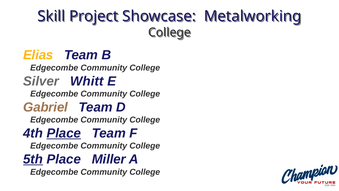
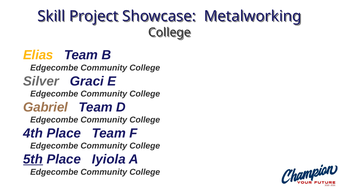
Whitt: Whitt -> Graci
Place at (64, 133) underline: present -> none
Miller: Miller -> Iyiola
